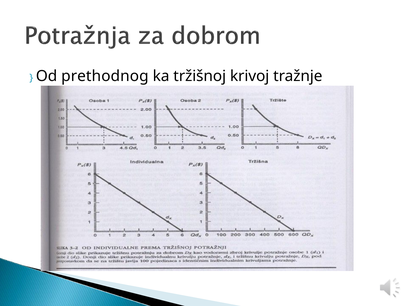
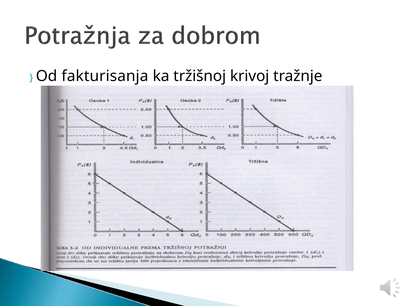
prethodnog: prethodnog -> fakturisanja
